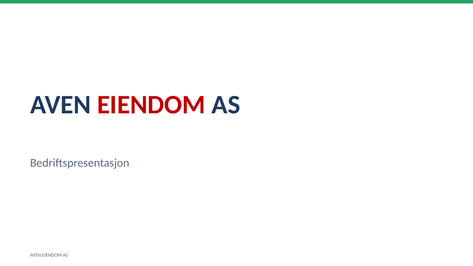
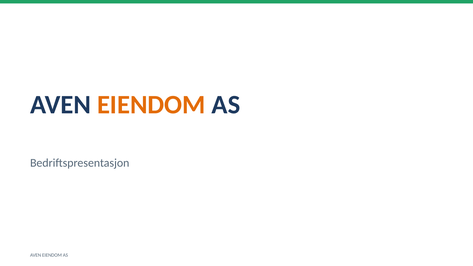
EIENDOM at (151, 105) colour: red -> orange
